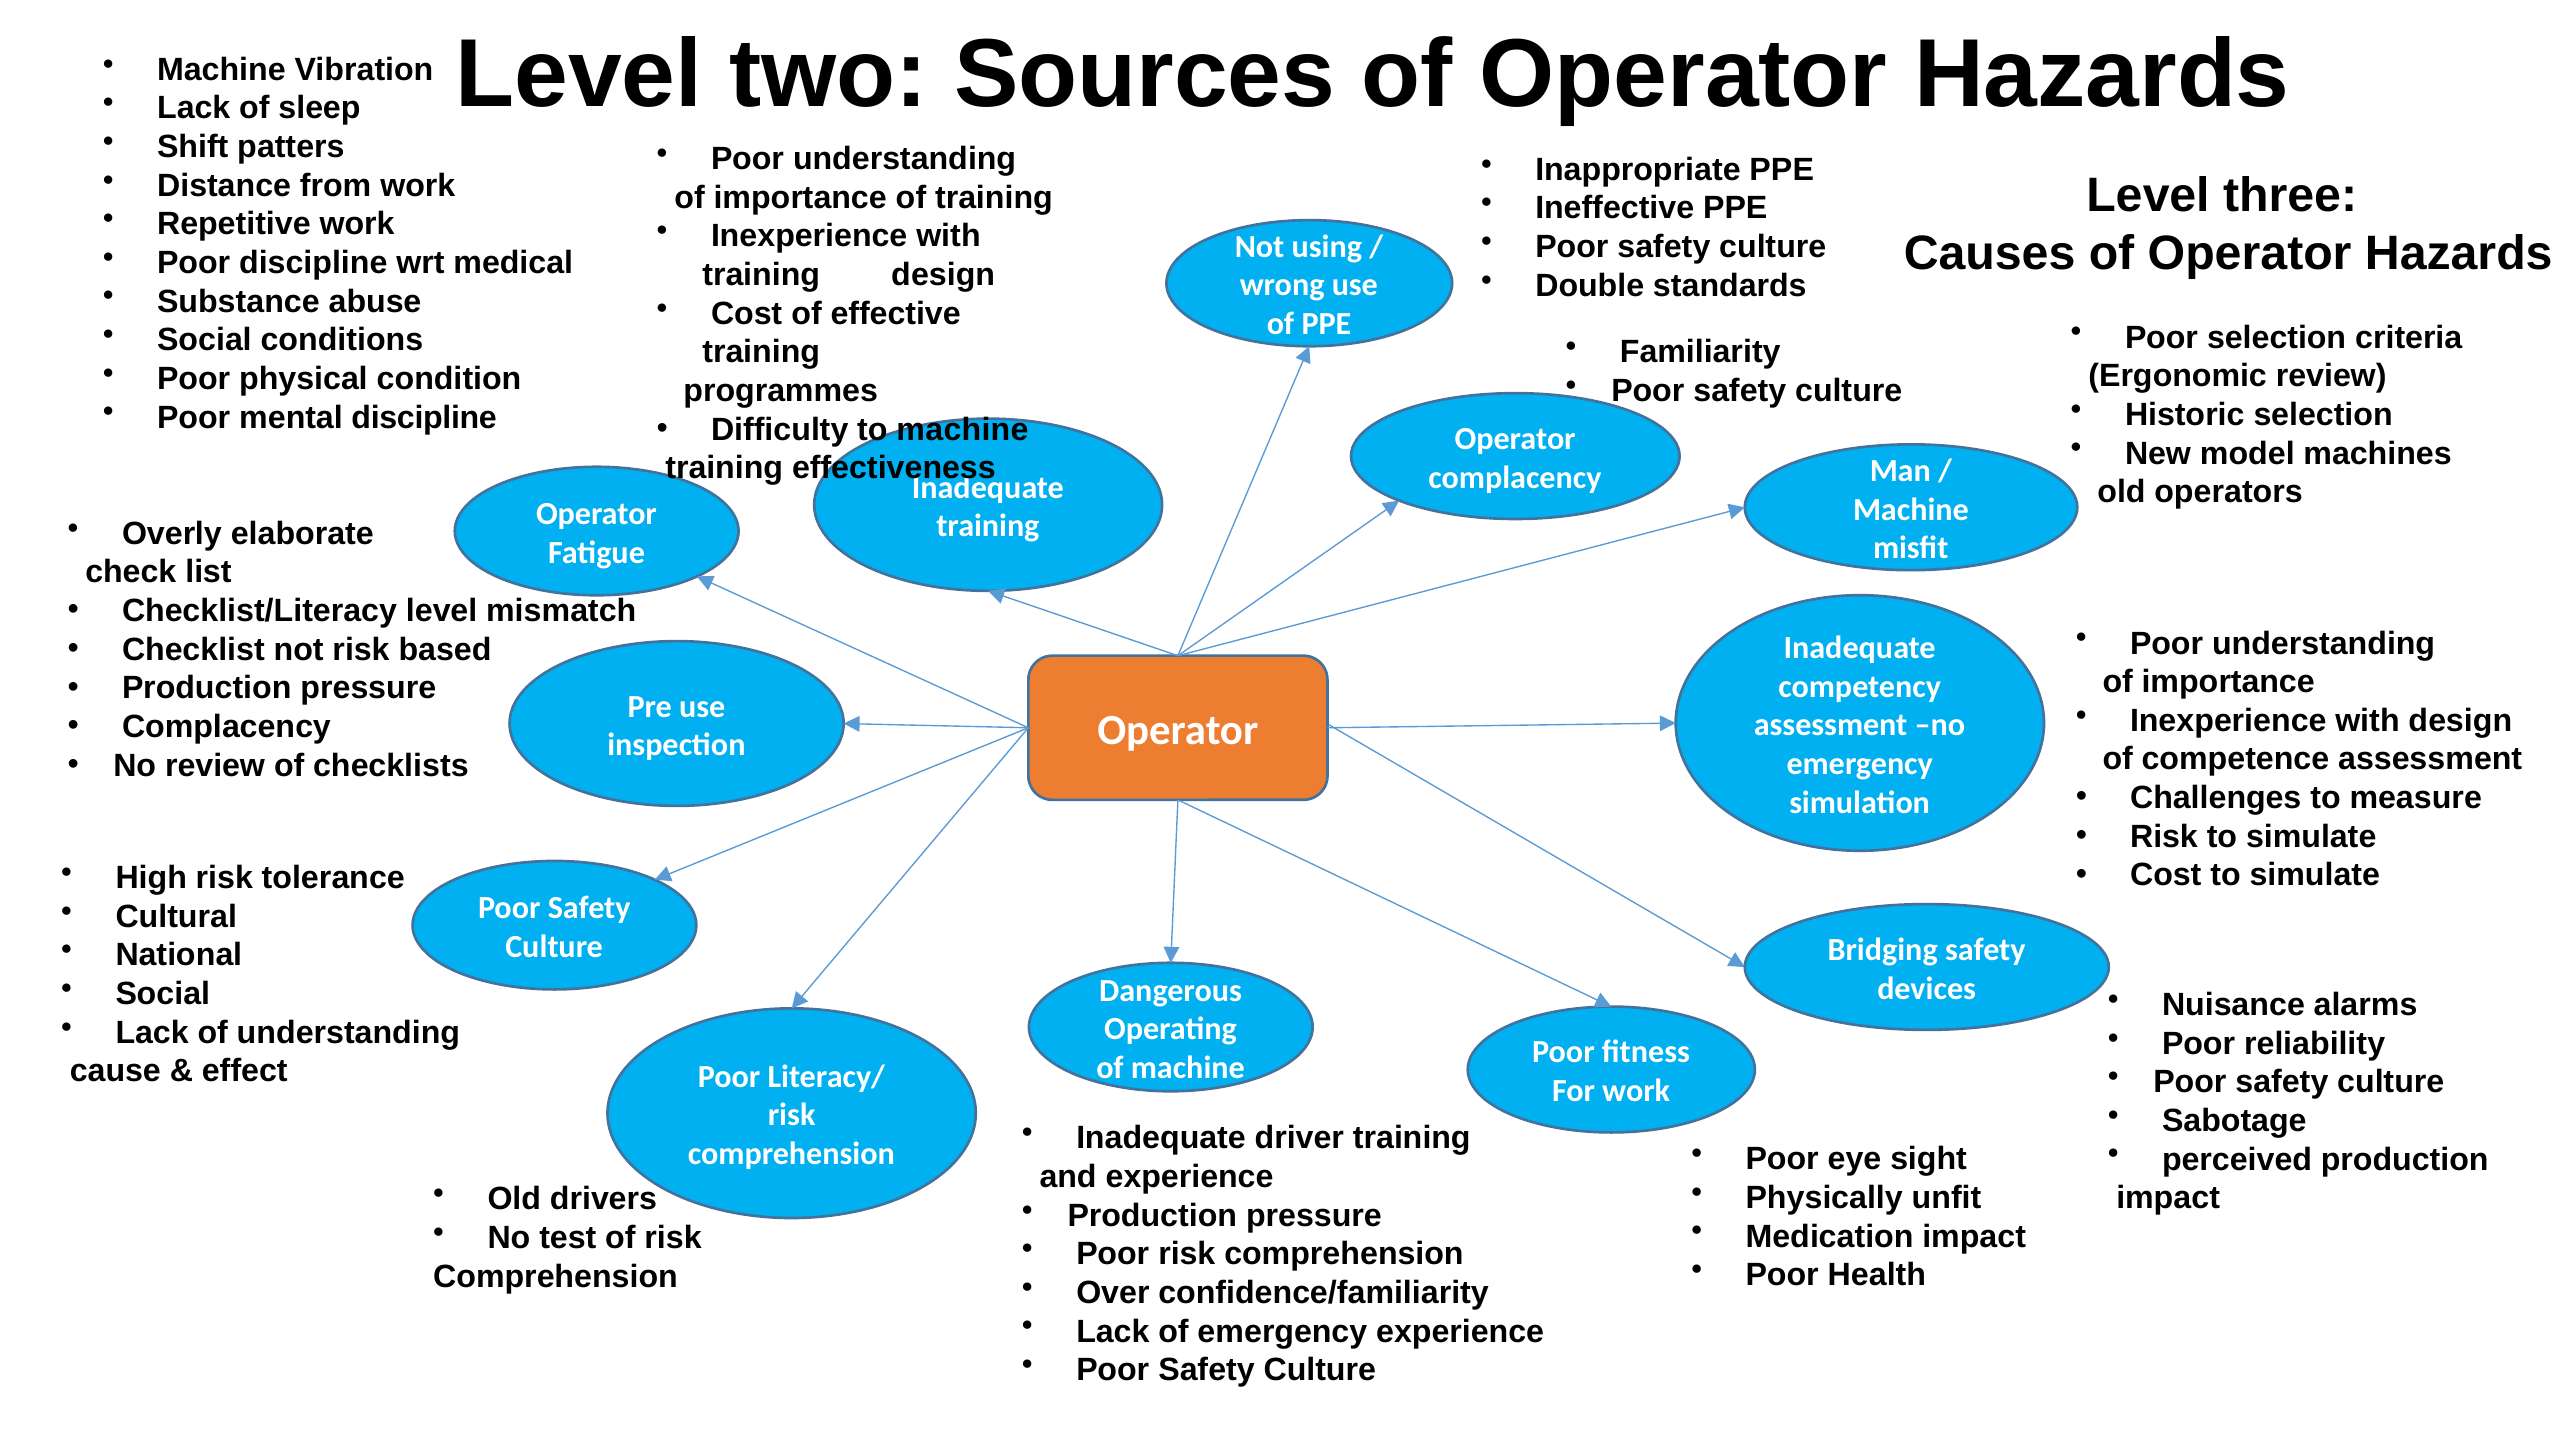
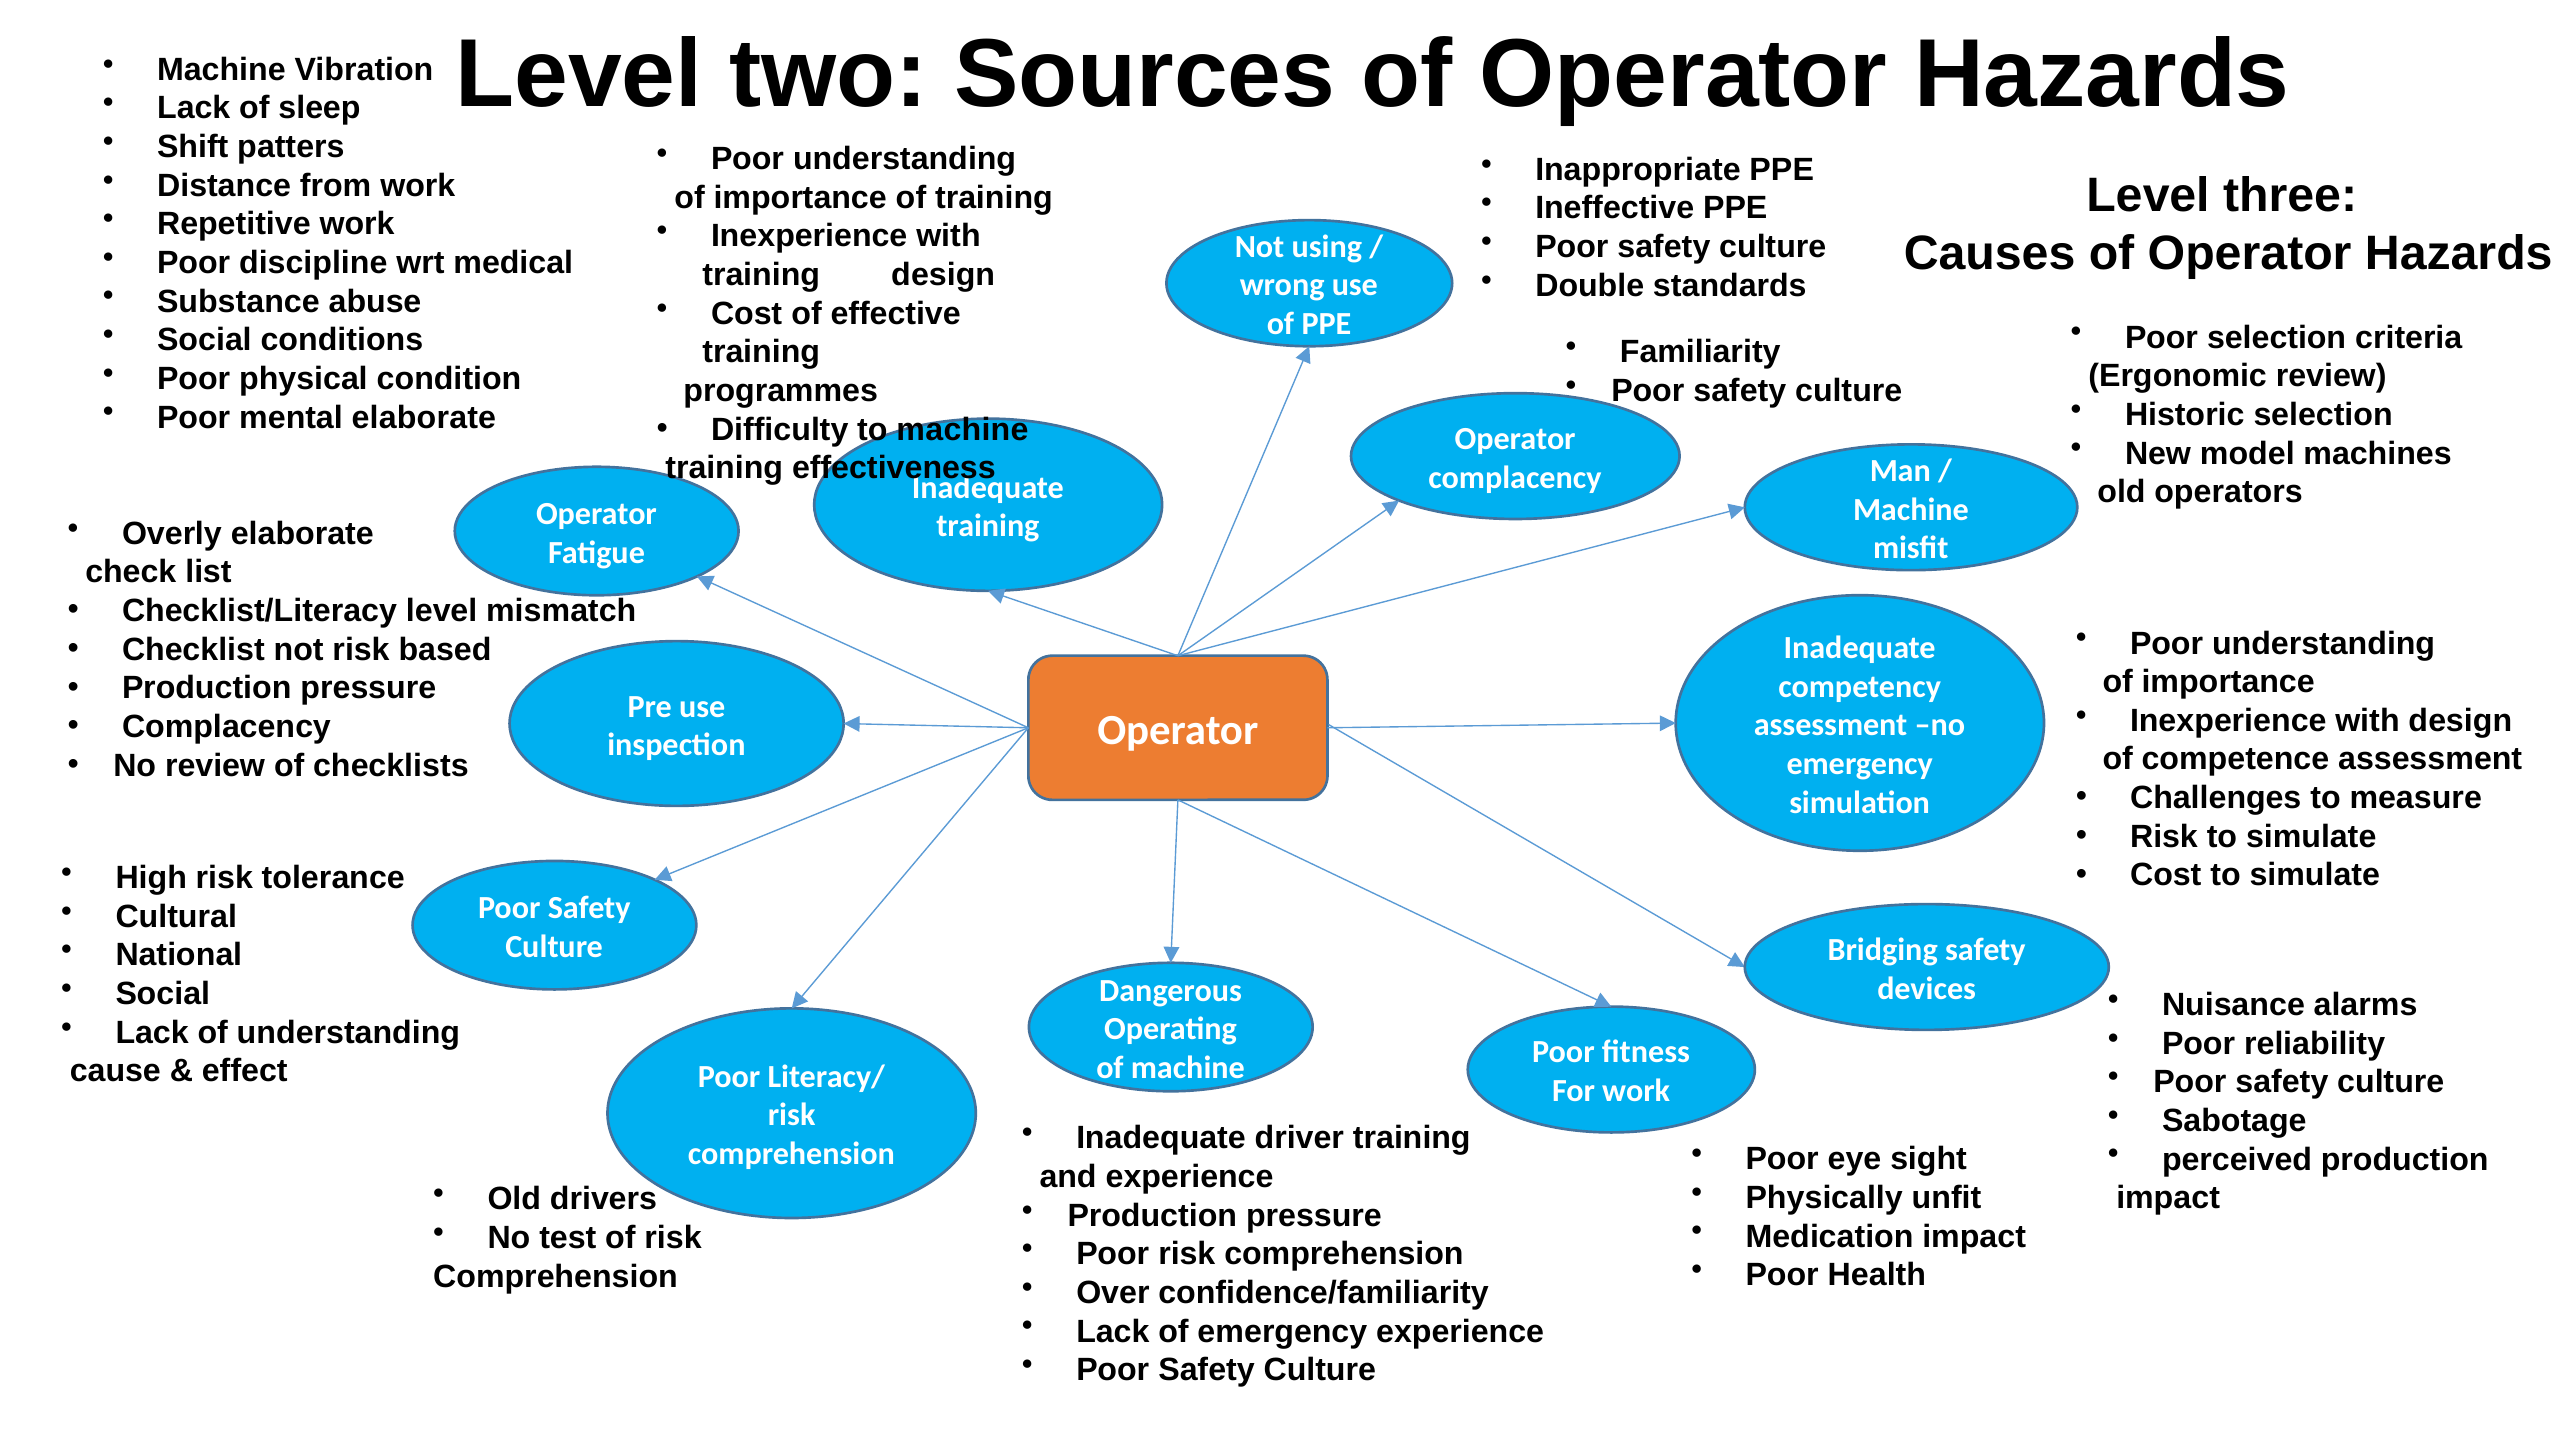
mental discipline: discipline -> elaborate
